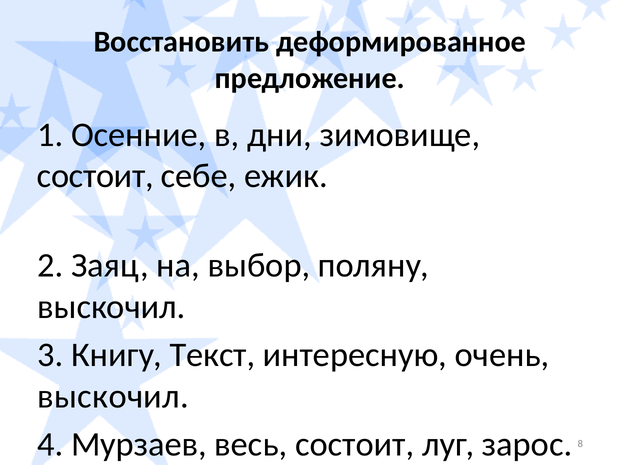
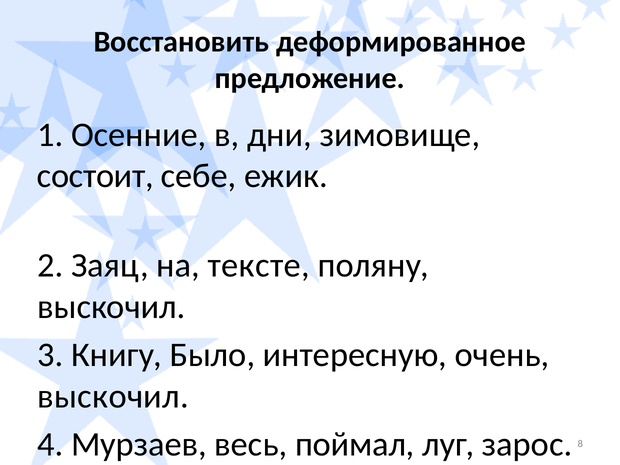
выбор: выбор -> тексте
Текст: Текст -> Было
весь состоит: состоит -> поймал
